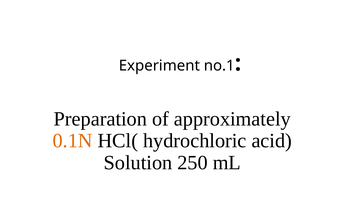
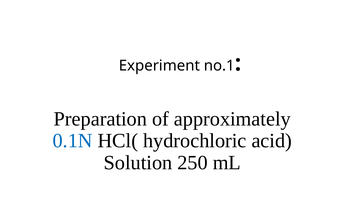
0.1N colour: orange -> blue
